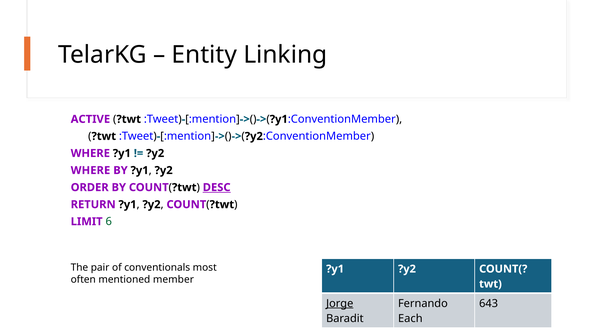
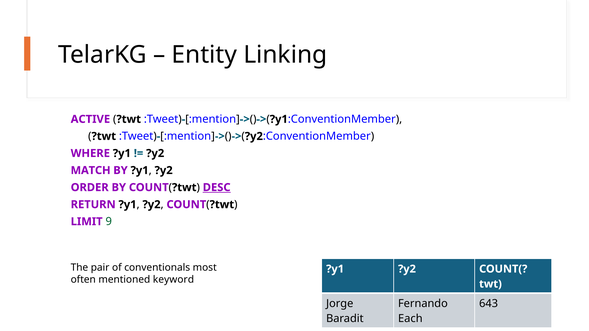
WHERE at (90, 171): WHERE -> MATCH
6: 6 -> 9
member: member -> keyword
Jorge underline: present -> none
